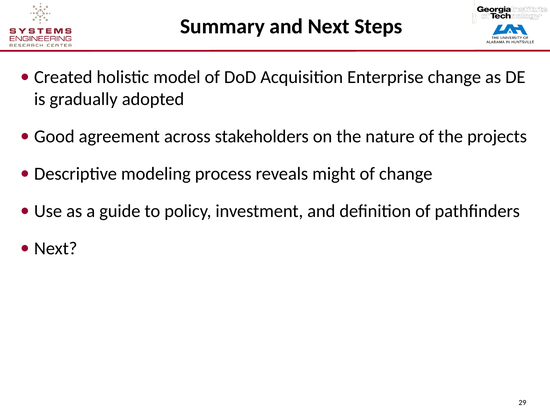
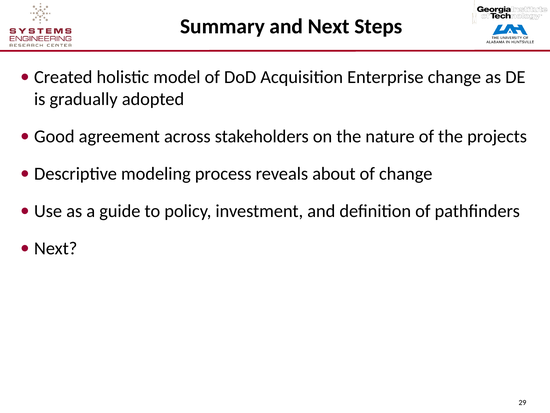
might: might -> about
